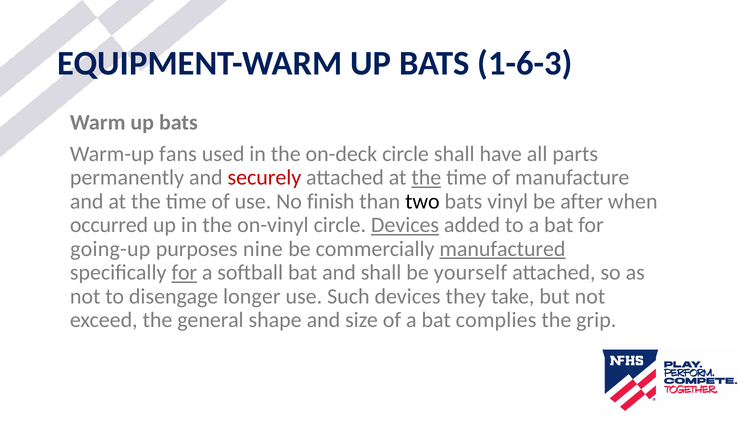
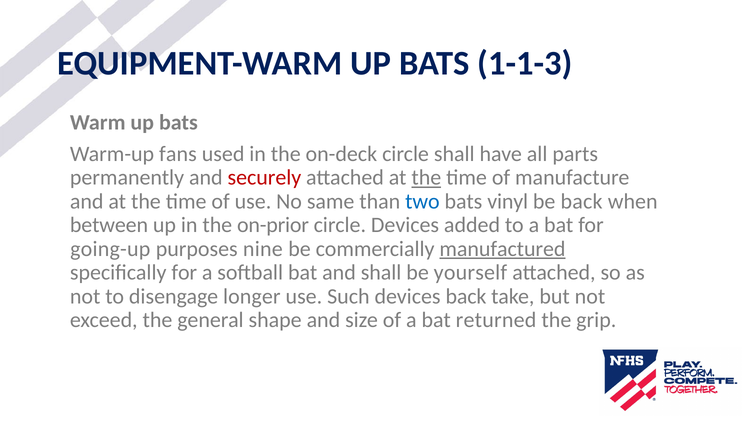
1-6-3: 1-6-3 -> 1-1-3
finish: finish -> same
two colour: black -> blue
be after: after -> back
occurred: occurred -> between
on-vinyl: on-vinyl -> on-prior
Devices at (405, 225) underline: present -> none
for at (184, 273) underline: present -> none
devices they: they -> back
complies: complies -> returned
